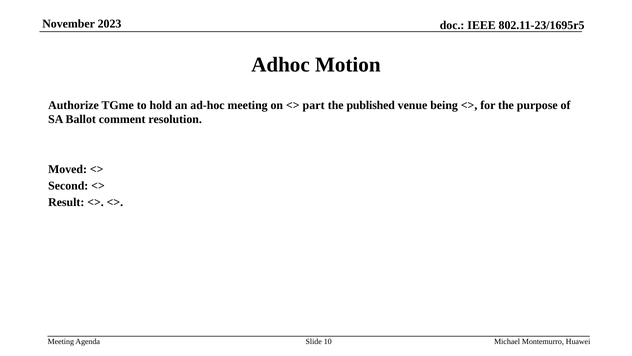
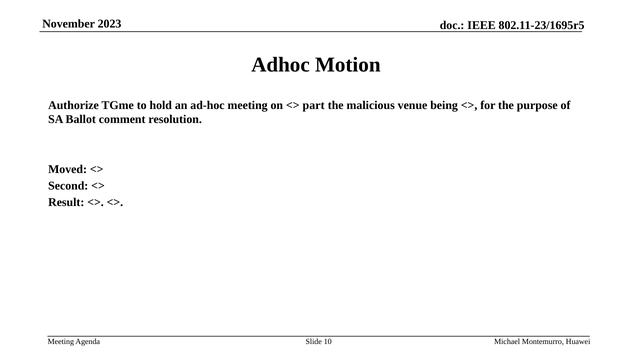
published: published -> malicious
